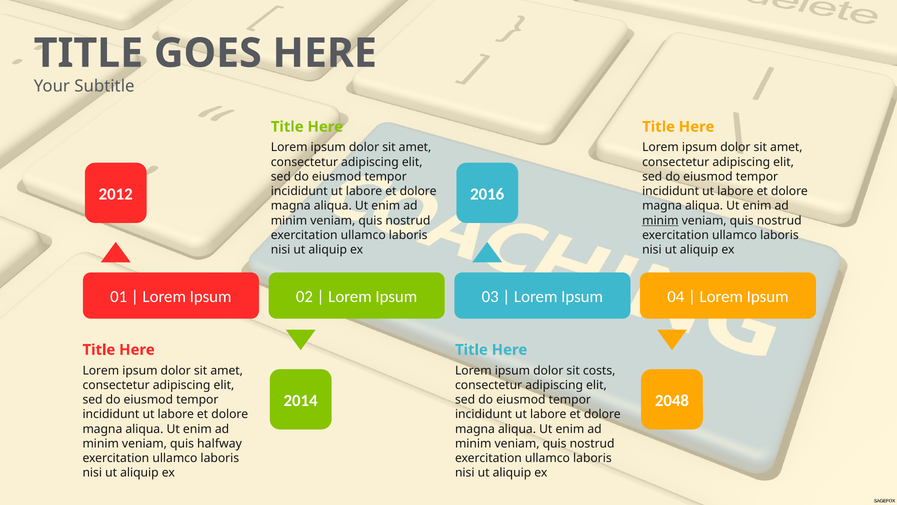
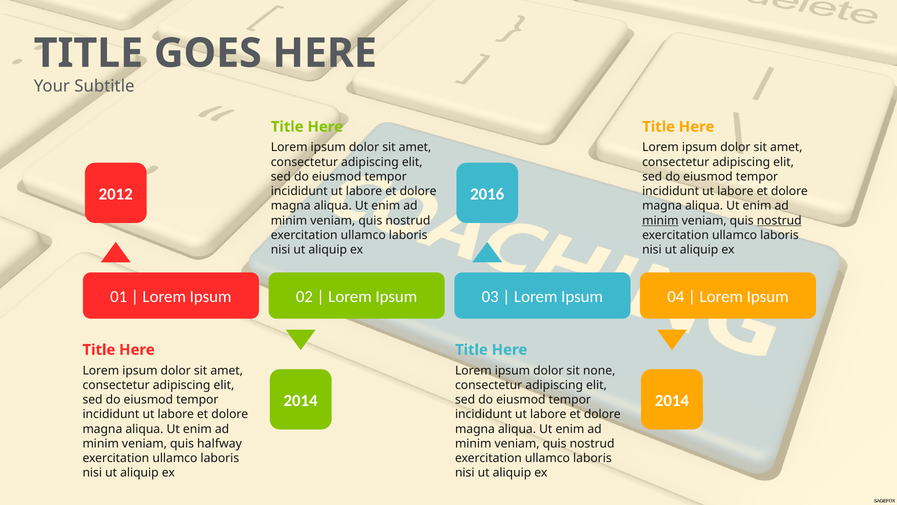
nostrud at (779, 220) underline: none -> present
costs: costs -> none
2048 at (672, 400): 2048 -> 2014
